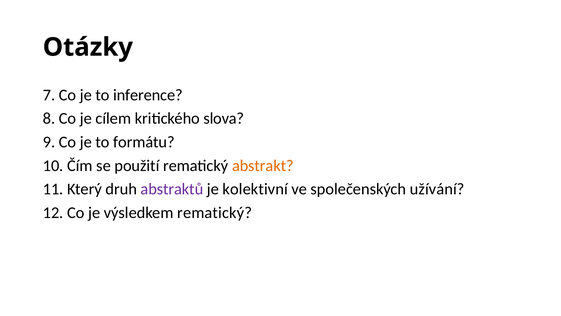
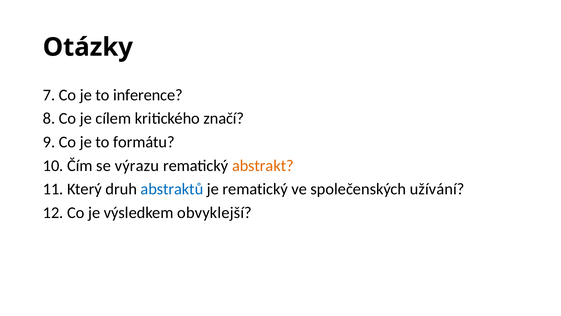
slova: slova -> značí
použití: použití -> výrazu
abstraktů colour: purple -> blue
je kolektivní: kolektivní -> rematický
výsledkem rematický: rematický -> obvyklejší
